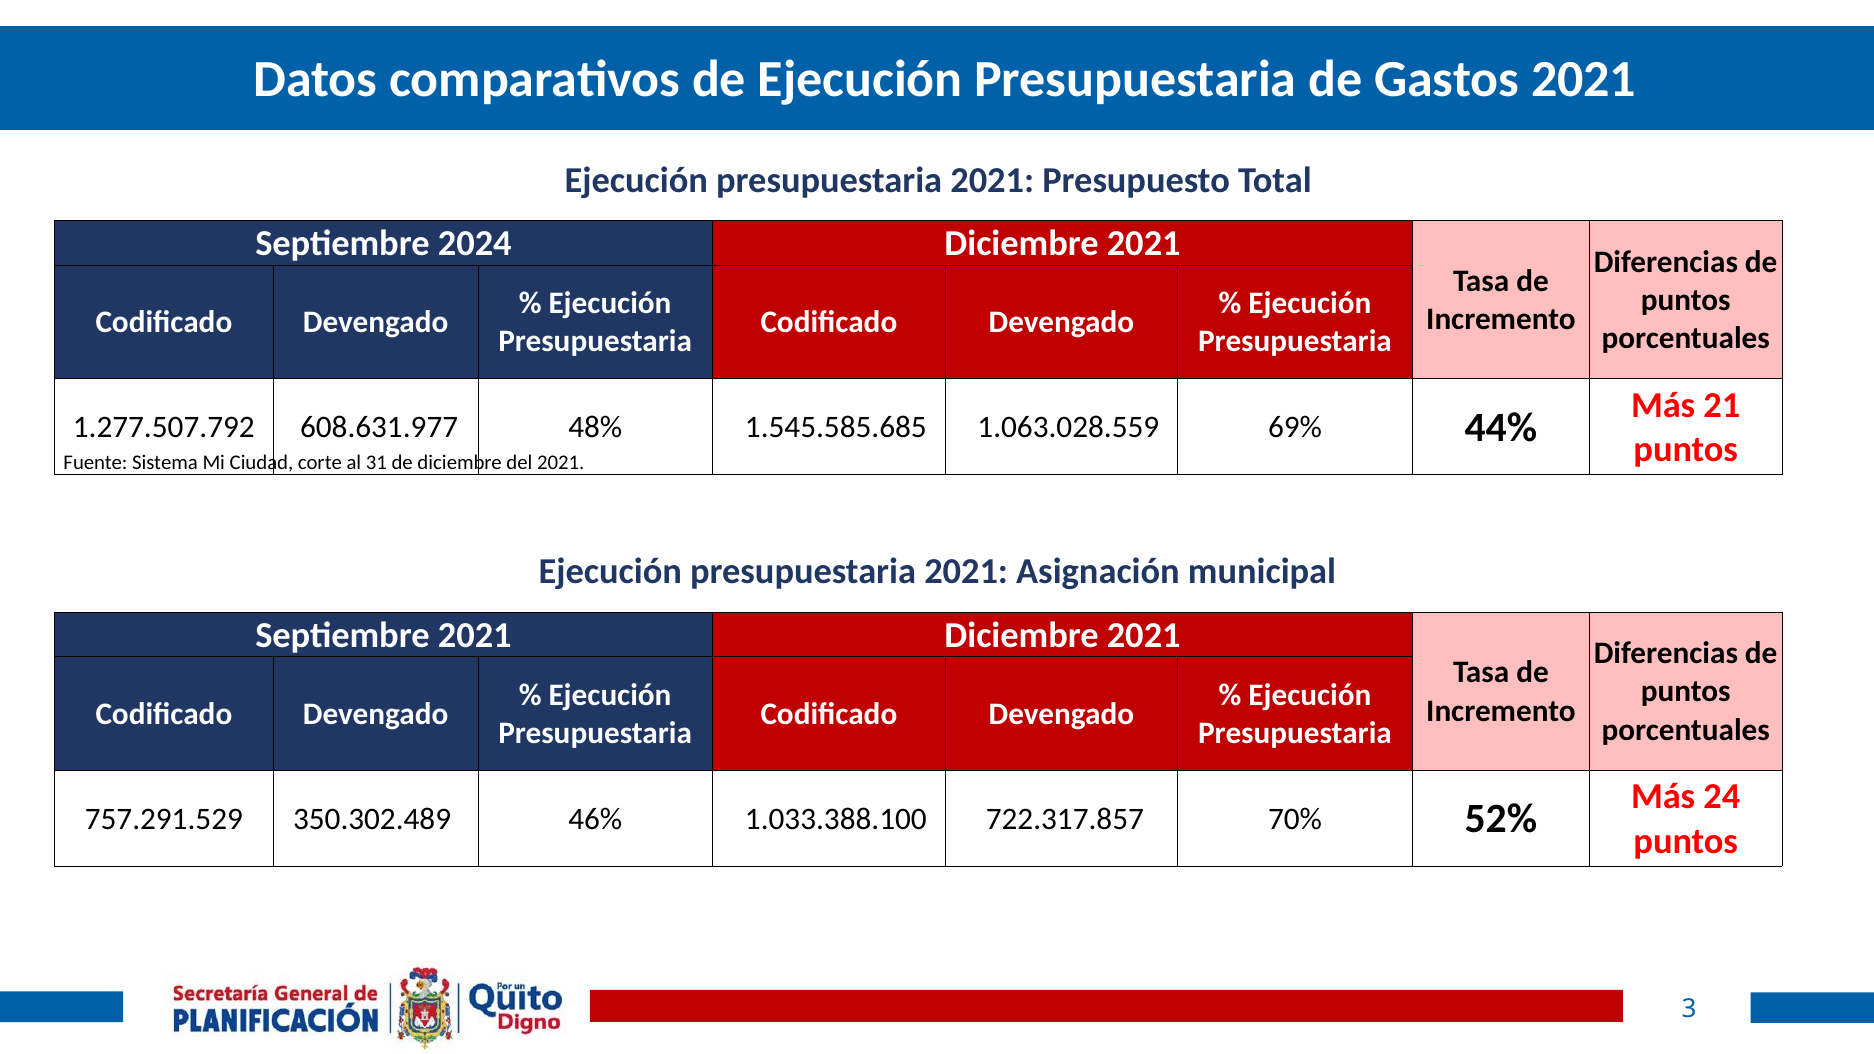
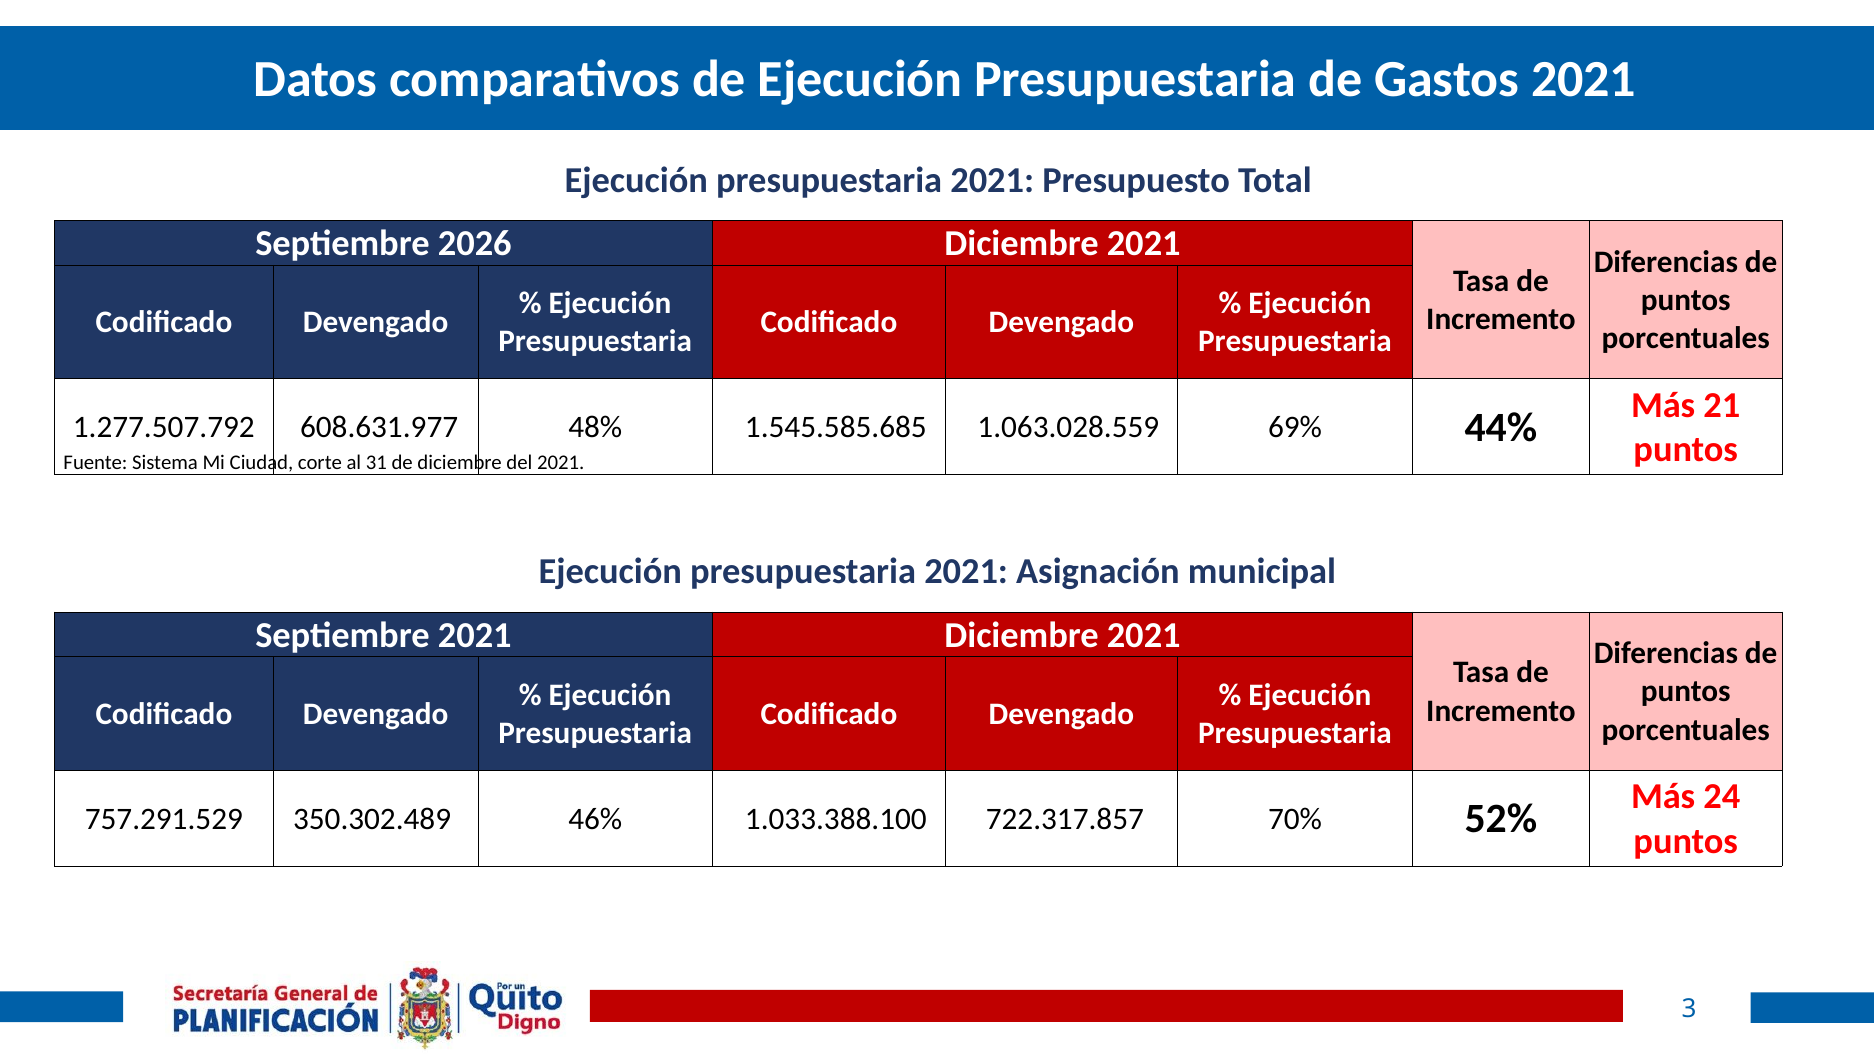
2024: 2024 -> 2026
